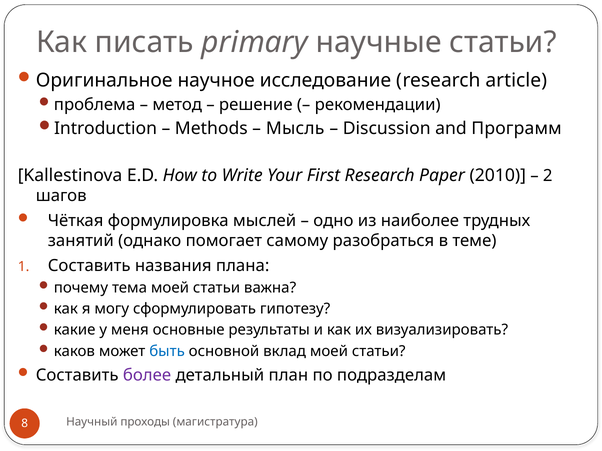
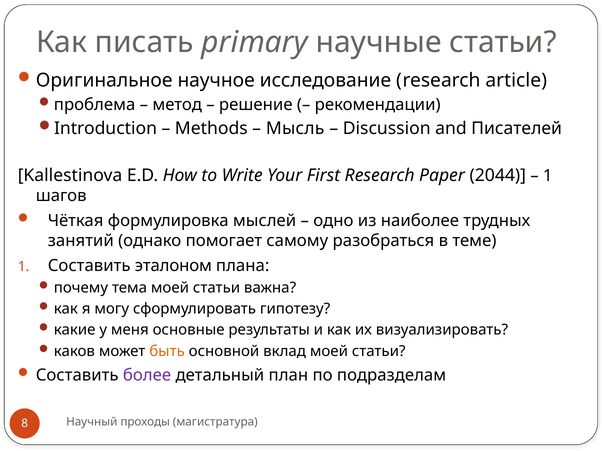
Программ: Программ -> Писателей
2010: 2010 -> 2044
2 at (548, 176): 2 -> 1
названия: названия -> эталоном
быть colour: blue -> orange
